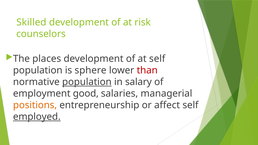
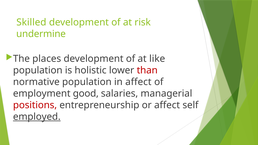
counselors: counselors -> undermine
at self: self -> like
sphere: sphere -> holistic
population at (87, 82) underline: present -> none
in salary: salary -> affect
positions colour: orange -> red
